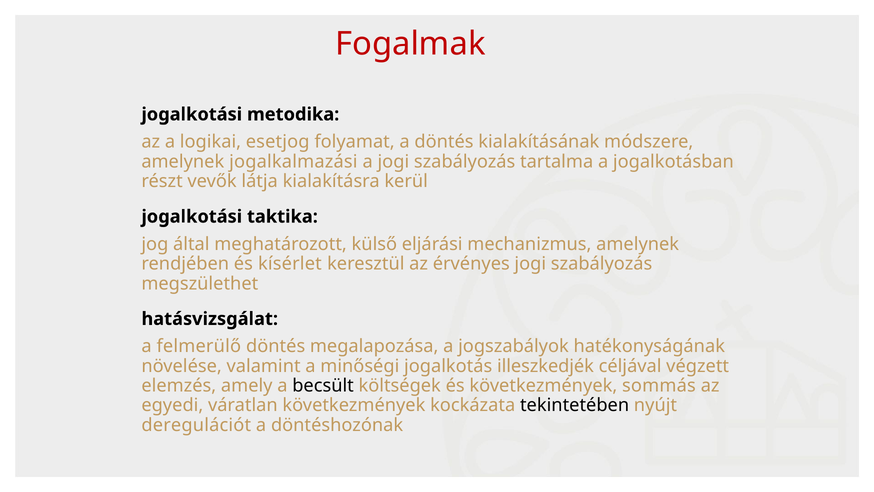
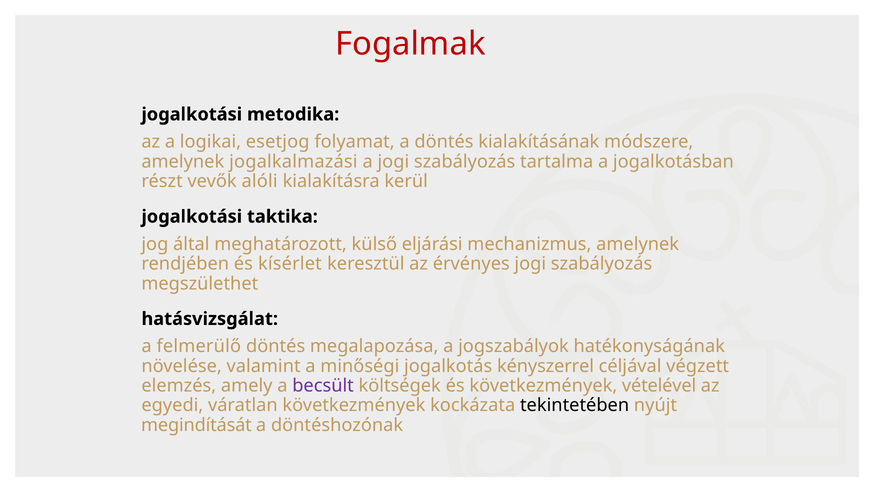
látja: látja -> alóli
illeszkedjék: illeszkedjék -> kényszerrel
becsült colour: black -> purple
sommás: sommás -> vételével
deregulációt: deregulációt -> megindítását
